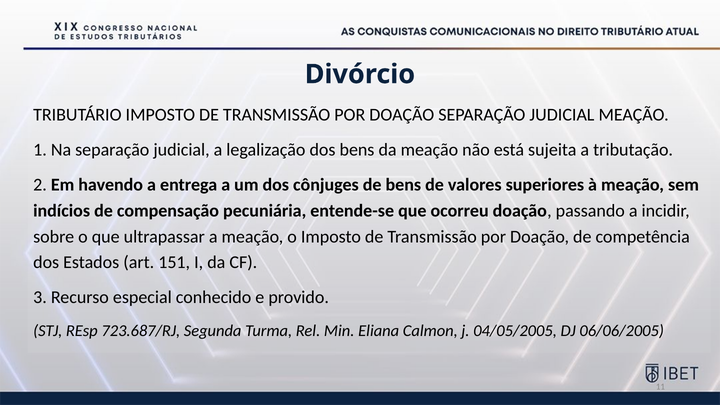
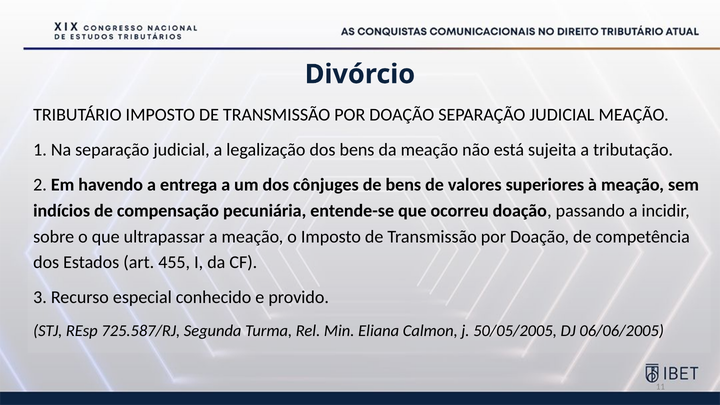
151: 151 -> 455
723.687/RJ: 723.687/RJ -> 725.587/RJ
04/05/2005: 04/05/2005 -> 50/05/2005
